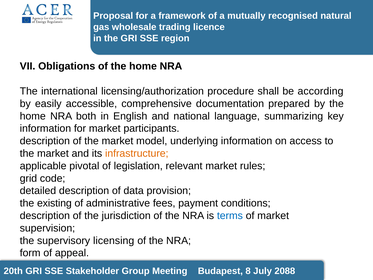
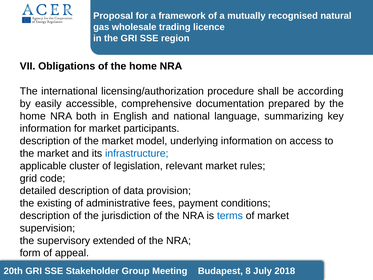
infrastructure colour: orange -> blue
pivotal: pivotal -> cluster
licensing: licensing -> extended
2088: 2088 -> 2018
